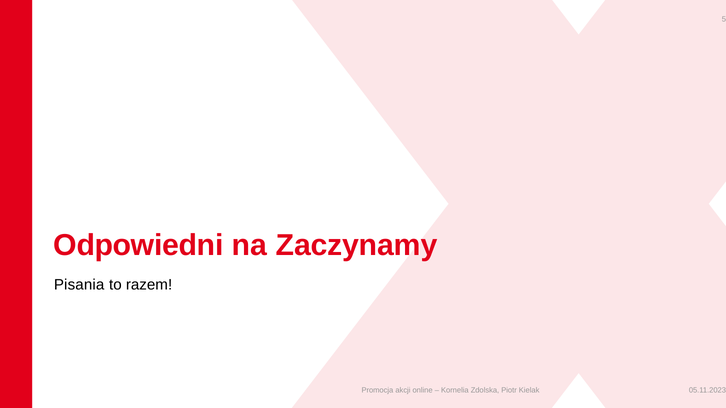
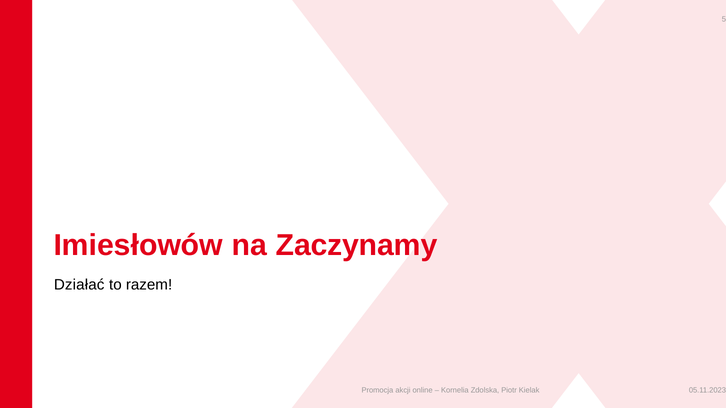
Odpowiedni: Odpowiedni -> Imiesłowów
Pisania: Pisania -> Działać
